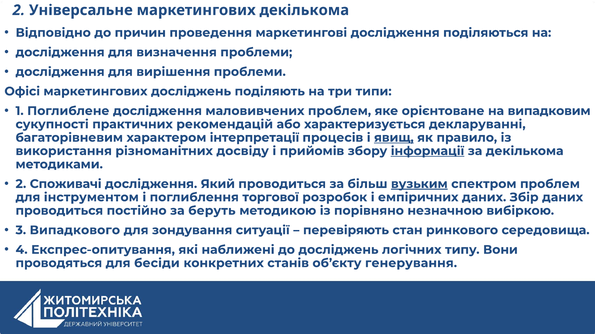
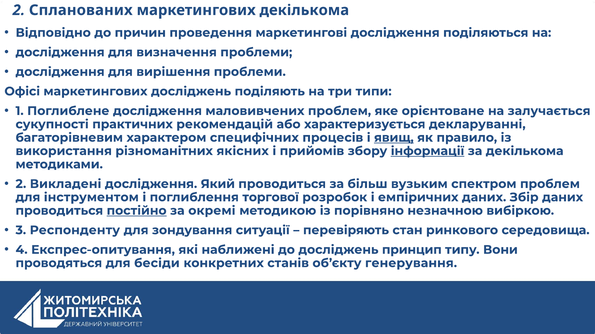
Універсальне: Універсальне -> Спланованих
випадковим: випадковим -> залучається
інтерпретації: інтерпретації -> специфічних
досвіду: досвіду -> якісних
Споживачі: Споживачі -> Викладені
вузьким underline: present -> none
постійно underline: none -> present
беруть: беруть -> окремі
Випадкового: Випадкового -> Респонденту
логічних: логічних -> принцип
